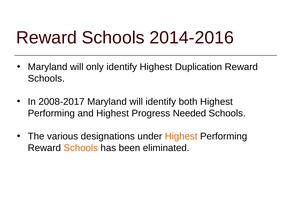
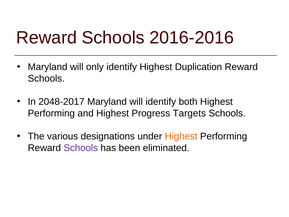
2014-2016: 2014-2016 -> 2016-2016
2008-2017: 2008-2017 -> 2048-2017
Needed: Needed -> Targets
Schools at (81, 148) colour: orange -> purple
